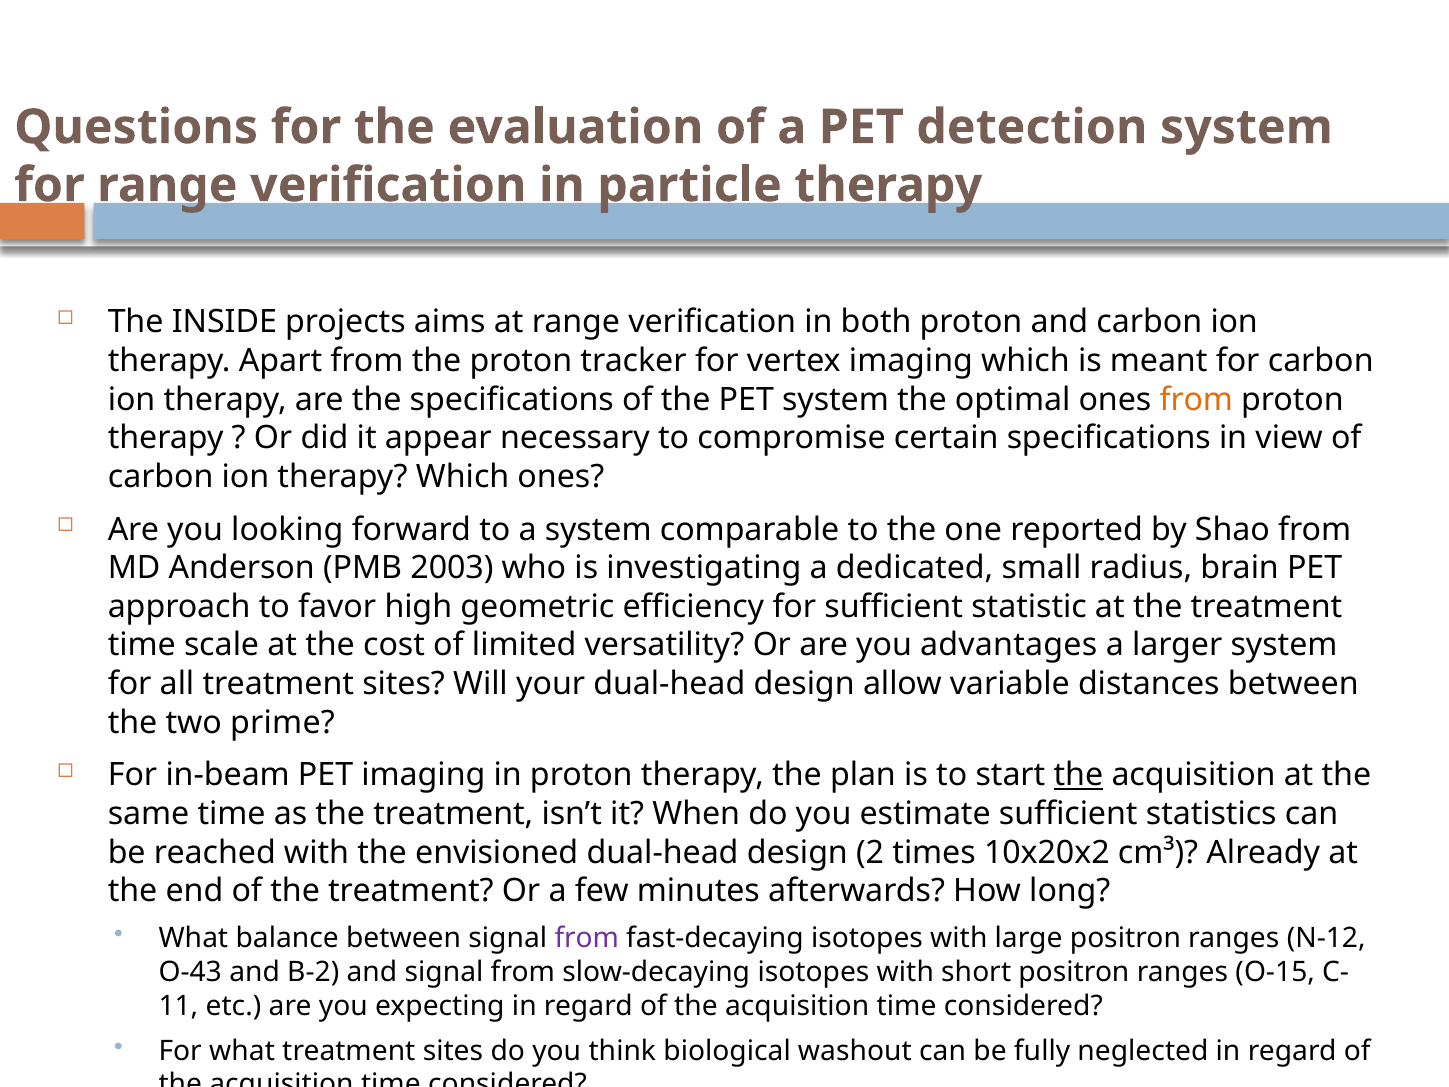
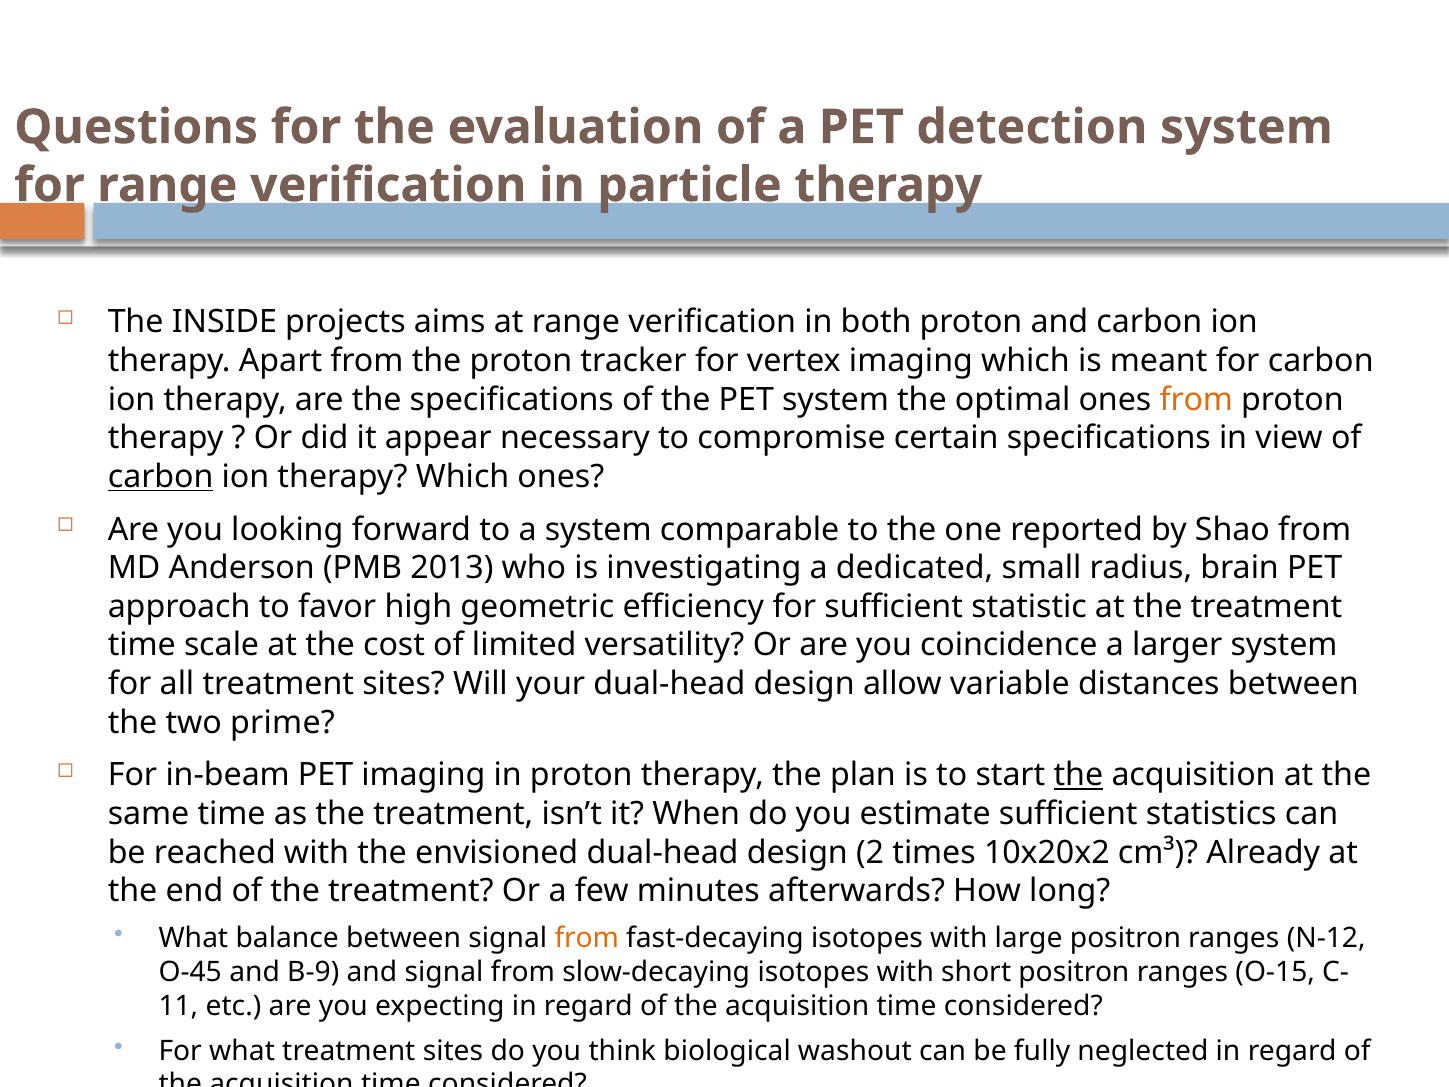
carbon at (161, 477) underline: none -> present
2003: 2003 -> 2013
advantages: advantages -> coincidence
from at (587, 938) colour: purple -> orange
O-43: O-43 -> O-45
B-2: B-2 -> B-9
